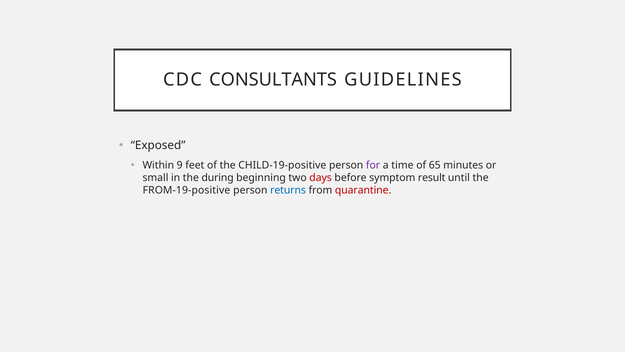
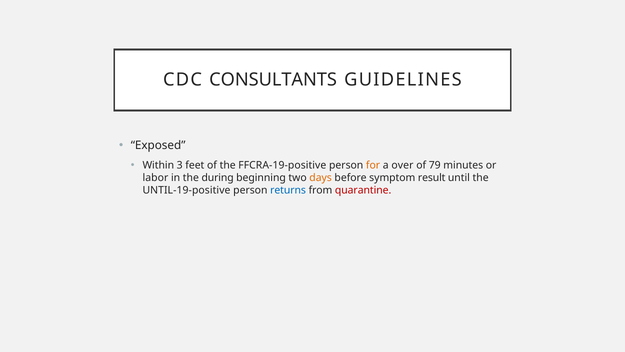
9: 9 -> 3
CHILD-19-positive: CHILD-19-positive -> FFCRA-19-positive
for colour: purple -> orange
time: time -> over
65: 65 -> 79
small: small -> labor
days colour: red -> orange
FROM-19-positive: FROM-19-positive -> UNTIL-19-positive
